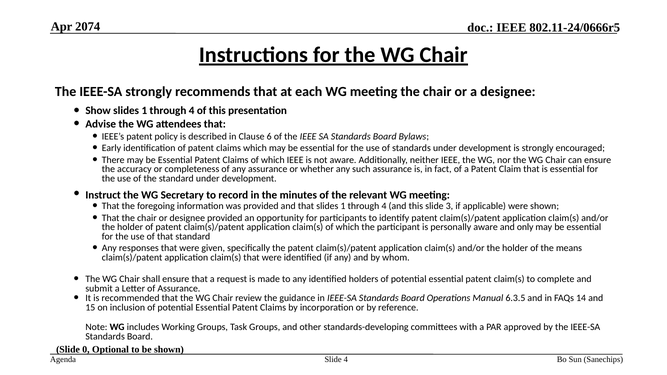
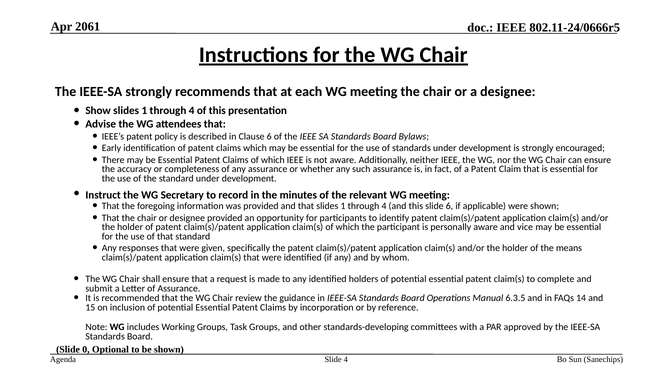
2074: 2074 -> 2061
slide 3: 3 -> 6
only: only -> vice
